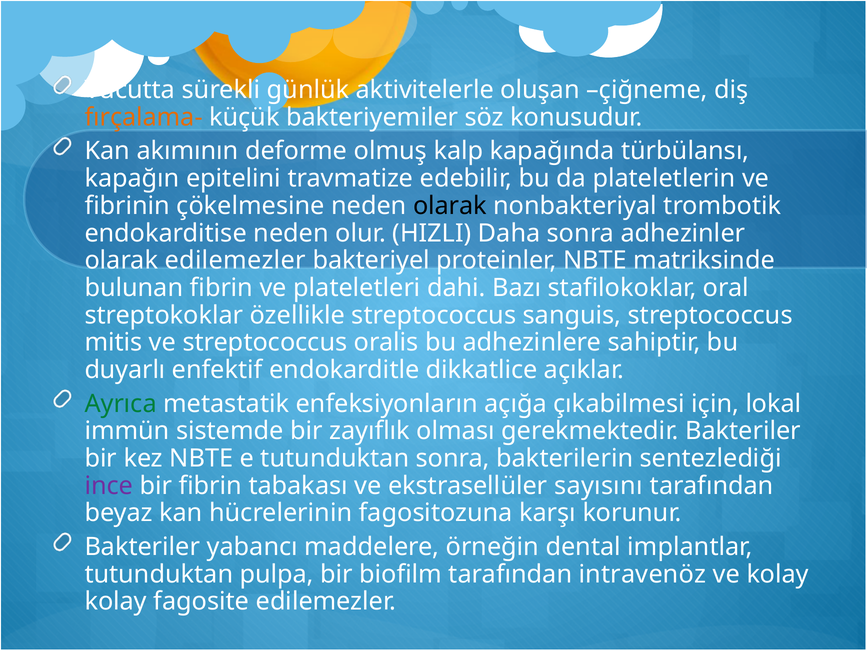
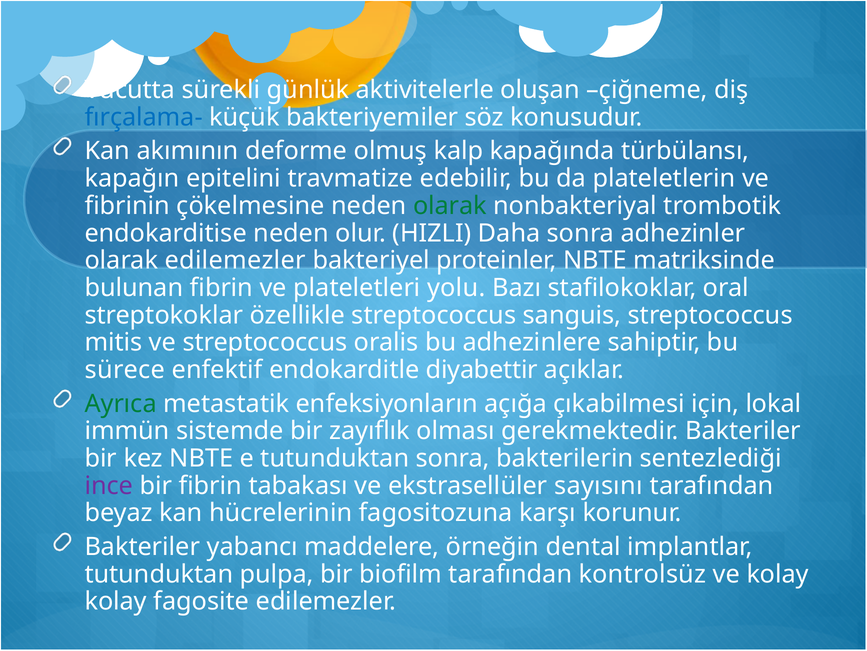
fırçalama- colour: orange -> blue
olarak at (450, 206) colour: black -> green
dahi: dahi -> yolu
duyarlı: duyarlı -> sürece
dikkatlice: dikkatlice -> diyabettir
intravenöz: intravenöz -> kontrolsüz
